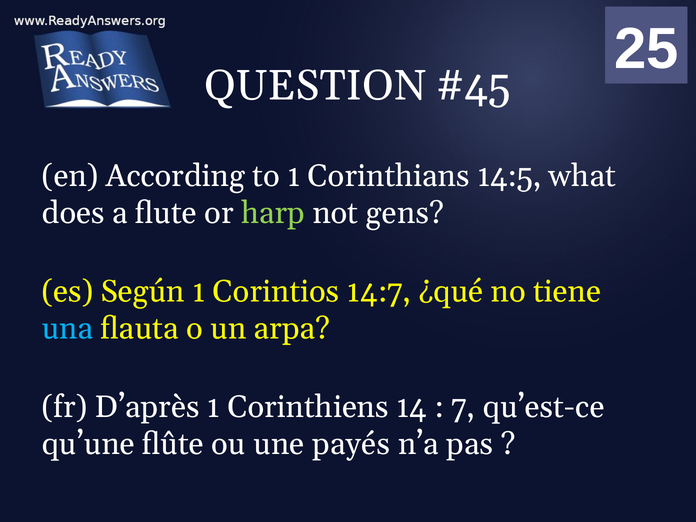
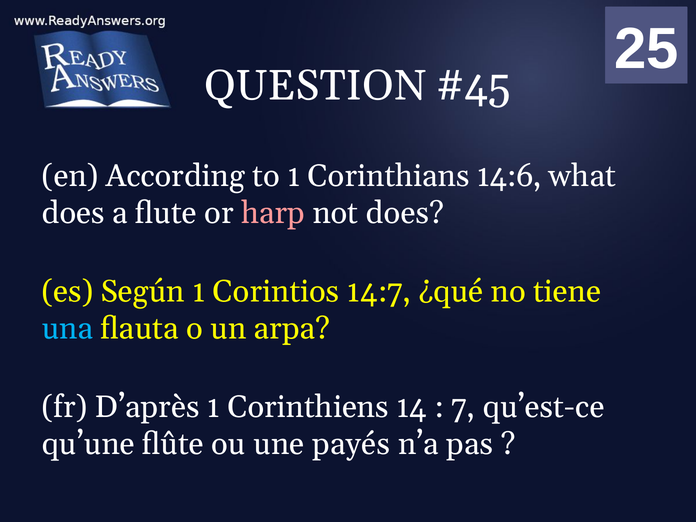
14:5: 14:5 -> 14:6
harp colour: light green -> pink
not gens: gens -> does
